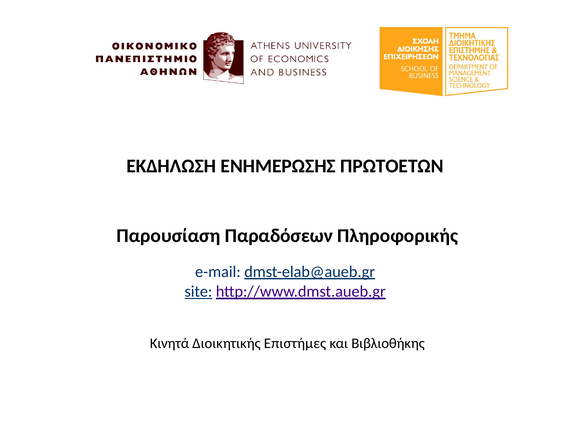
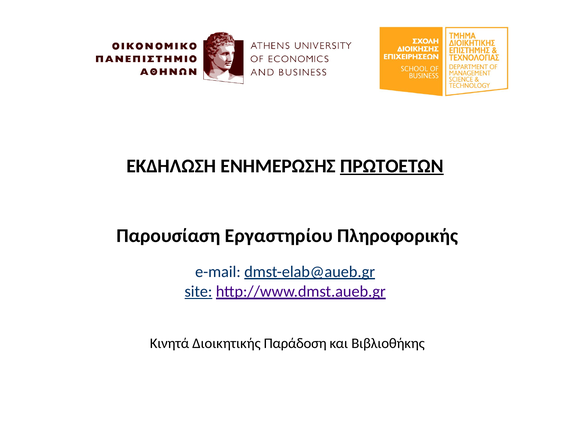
ΠΡΩΤΟΕΤΩΝ underline: none -> present
Παραδόσεων: Παραδόσεων -> Εργαστηρίου
Επιστήμες: Επιστήμες -> Παράδοση
